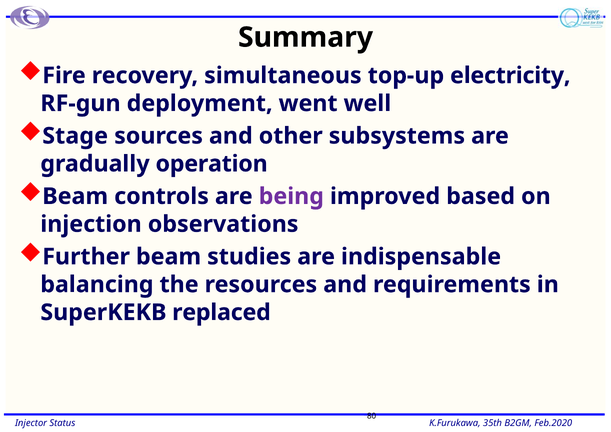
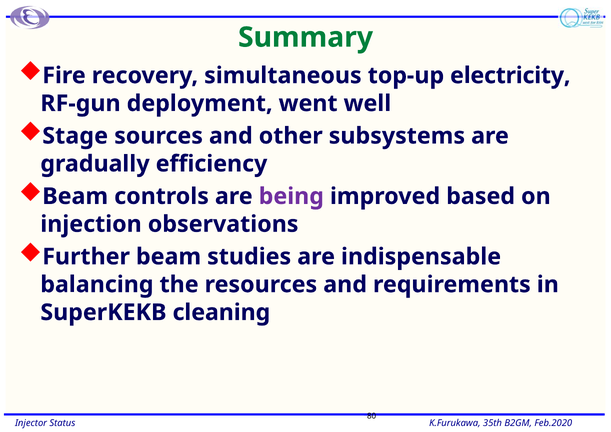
Summary colour: black -> green
operation: operation -> efficiency
replaced: replaced -> cleaning
